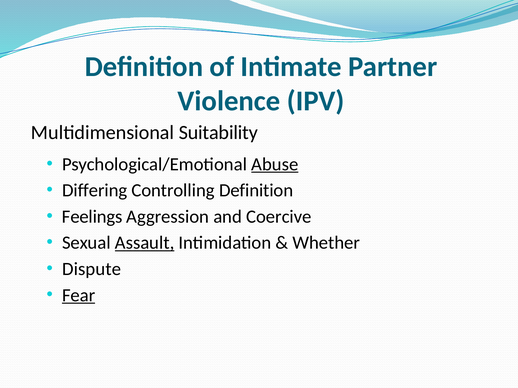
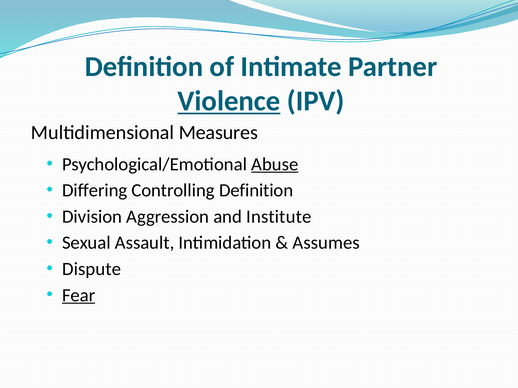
Violence underline: none -> present
Suitability: Suitability -> Measures
Feelings: Feelings -> Division
Coercive: Coercive -> Institute
Assault underline: present -> none
Whether: Whether -> Assumes
